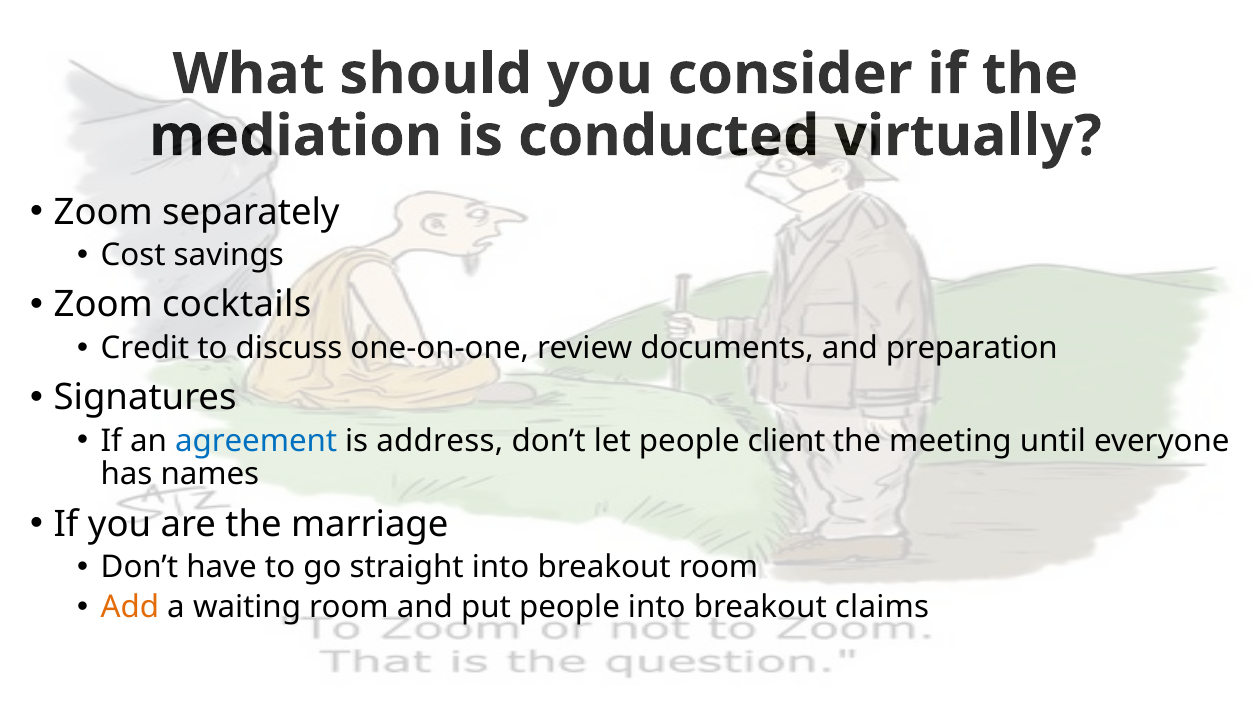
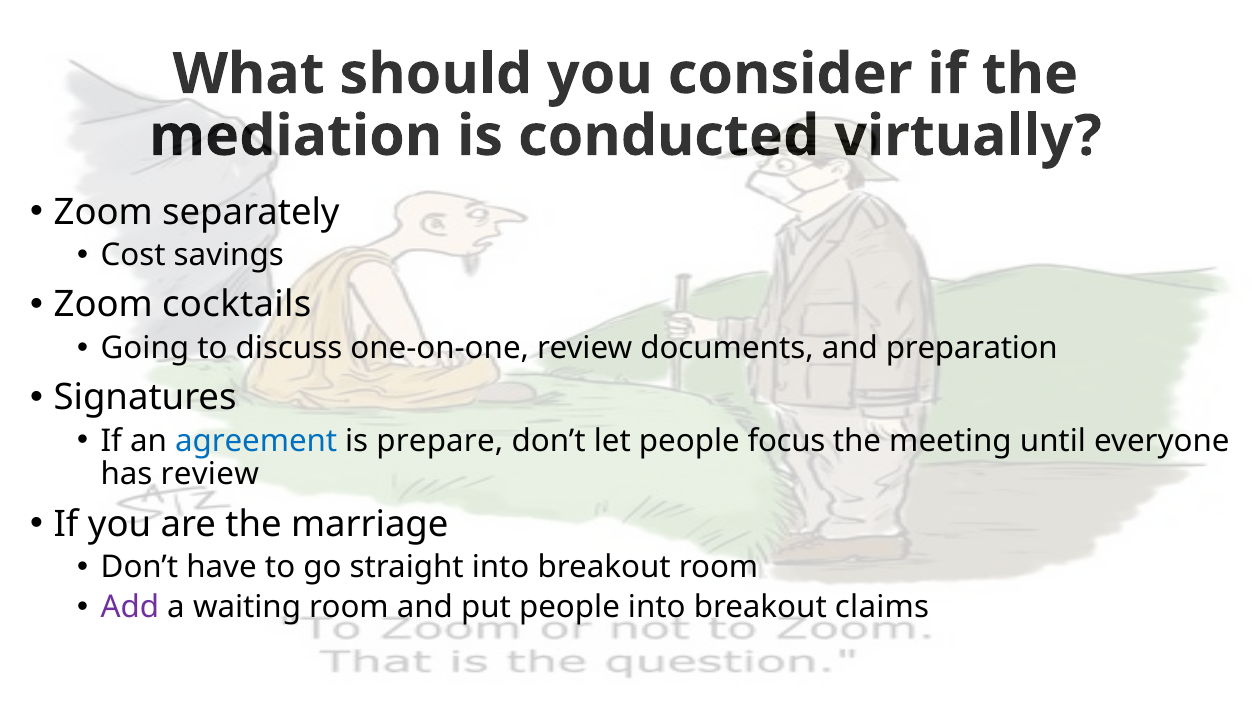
Credit: Credit -> Going
address: address -> prepare
client: client -> focus
has names: names -> review
Add colour: orange -> purple
